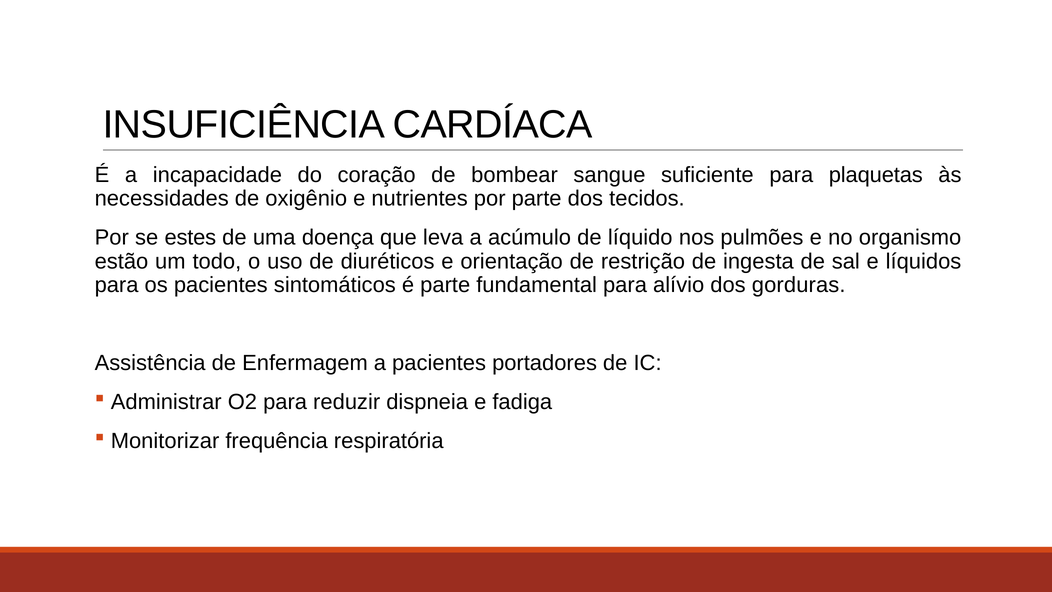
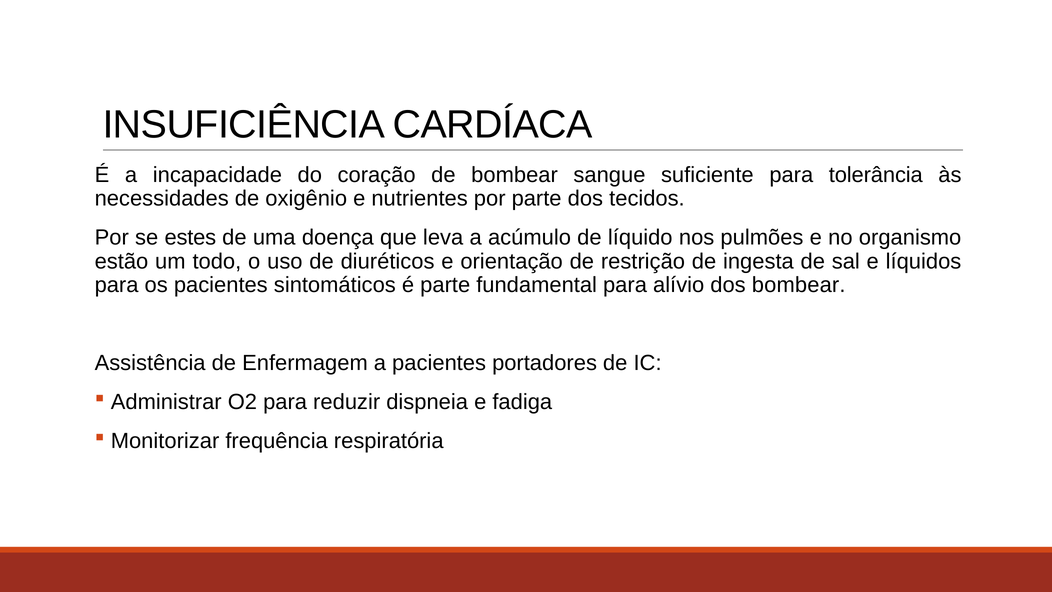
plaquetas: plaquetas -> tolerância
dos gorduras: gorduras -> bombear
